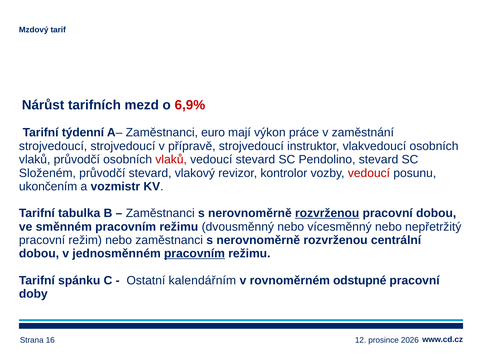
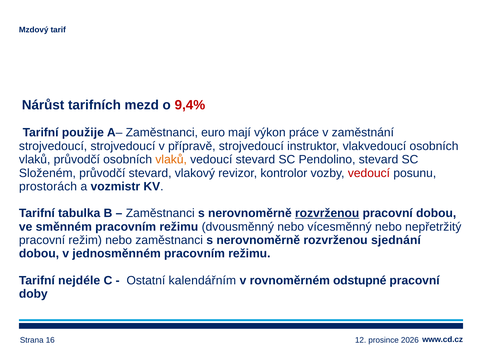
6,9%: 6,9% -> 9,4%
týdenní: týdenní -> použije
vlaků at (171, 159) colour: red -> orange
ukončením: ukončením -> prostorách
centrální: centrální -> sjednání
pracovním at (195, 253) underline: present -> none
spánku: spánku -> nejdéle
